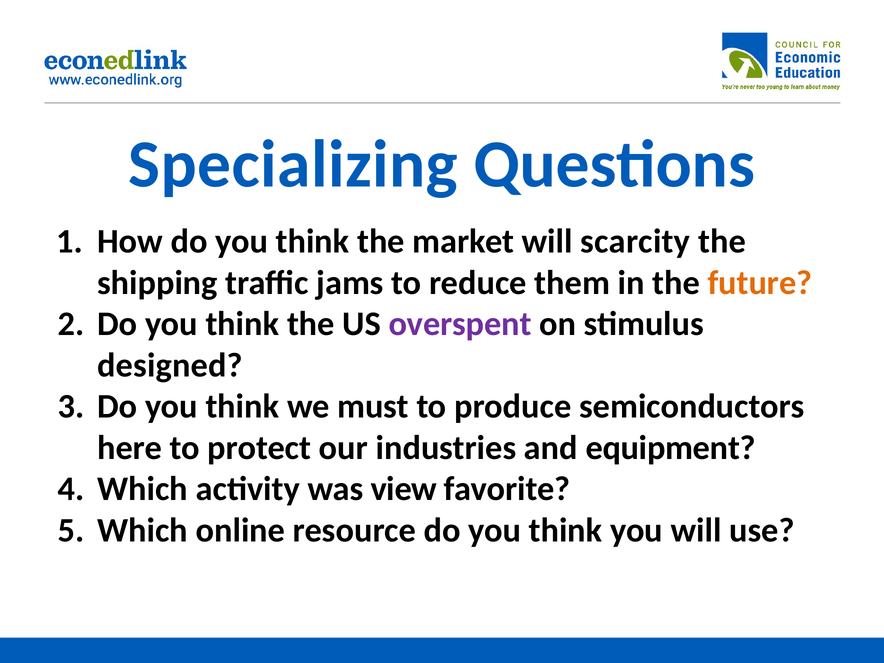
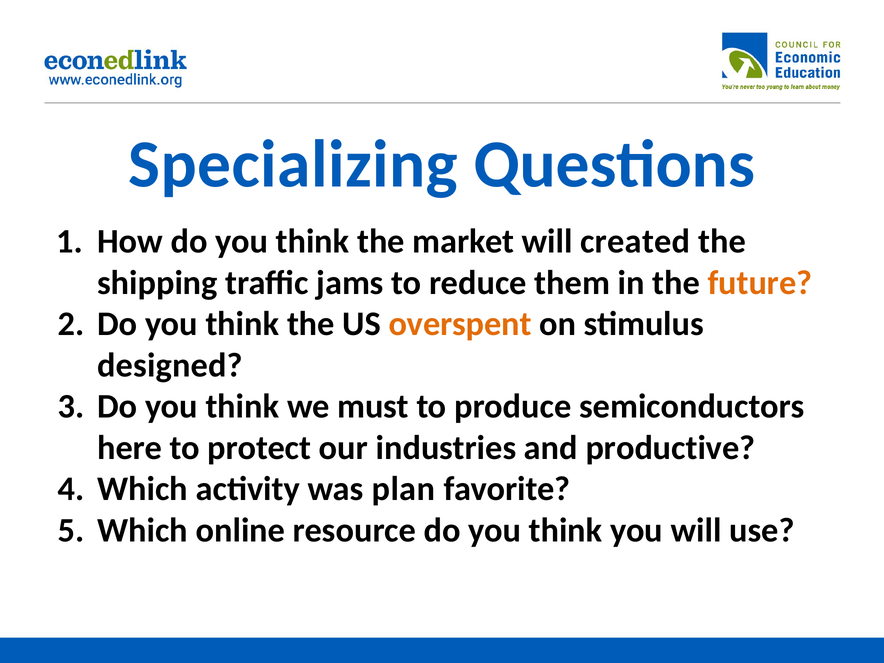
scarcity: scarcity -> created
overspent colour: purple -> orange
equipment: equipment -> productive
view: view -> plan
